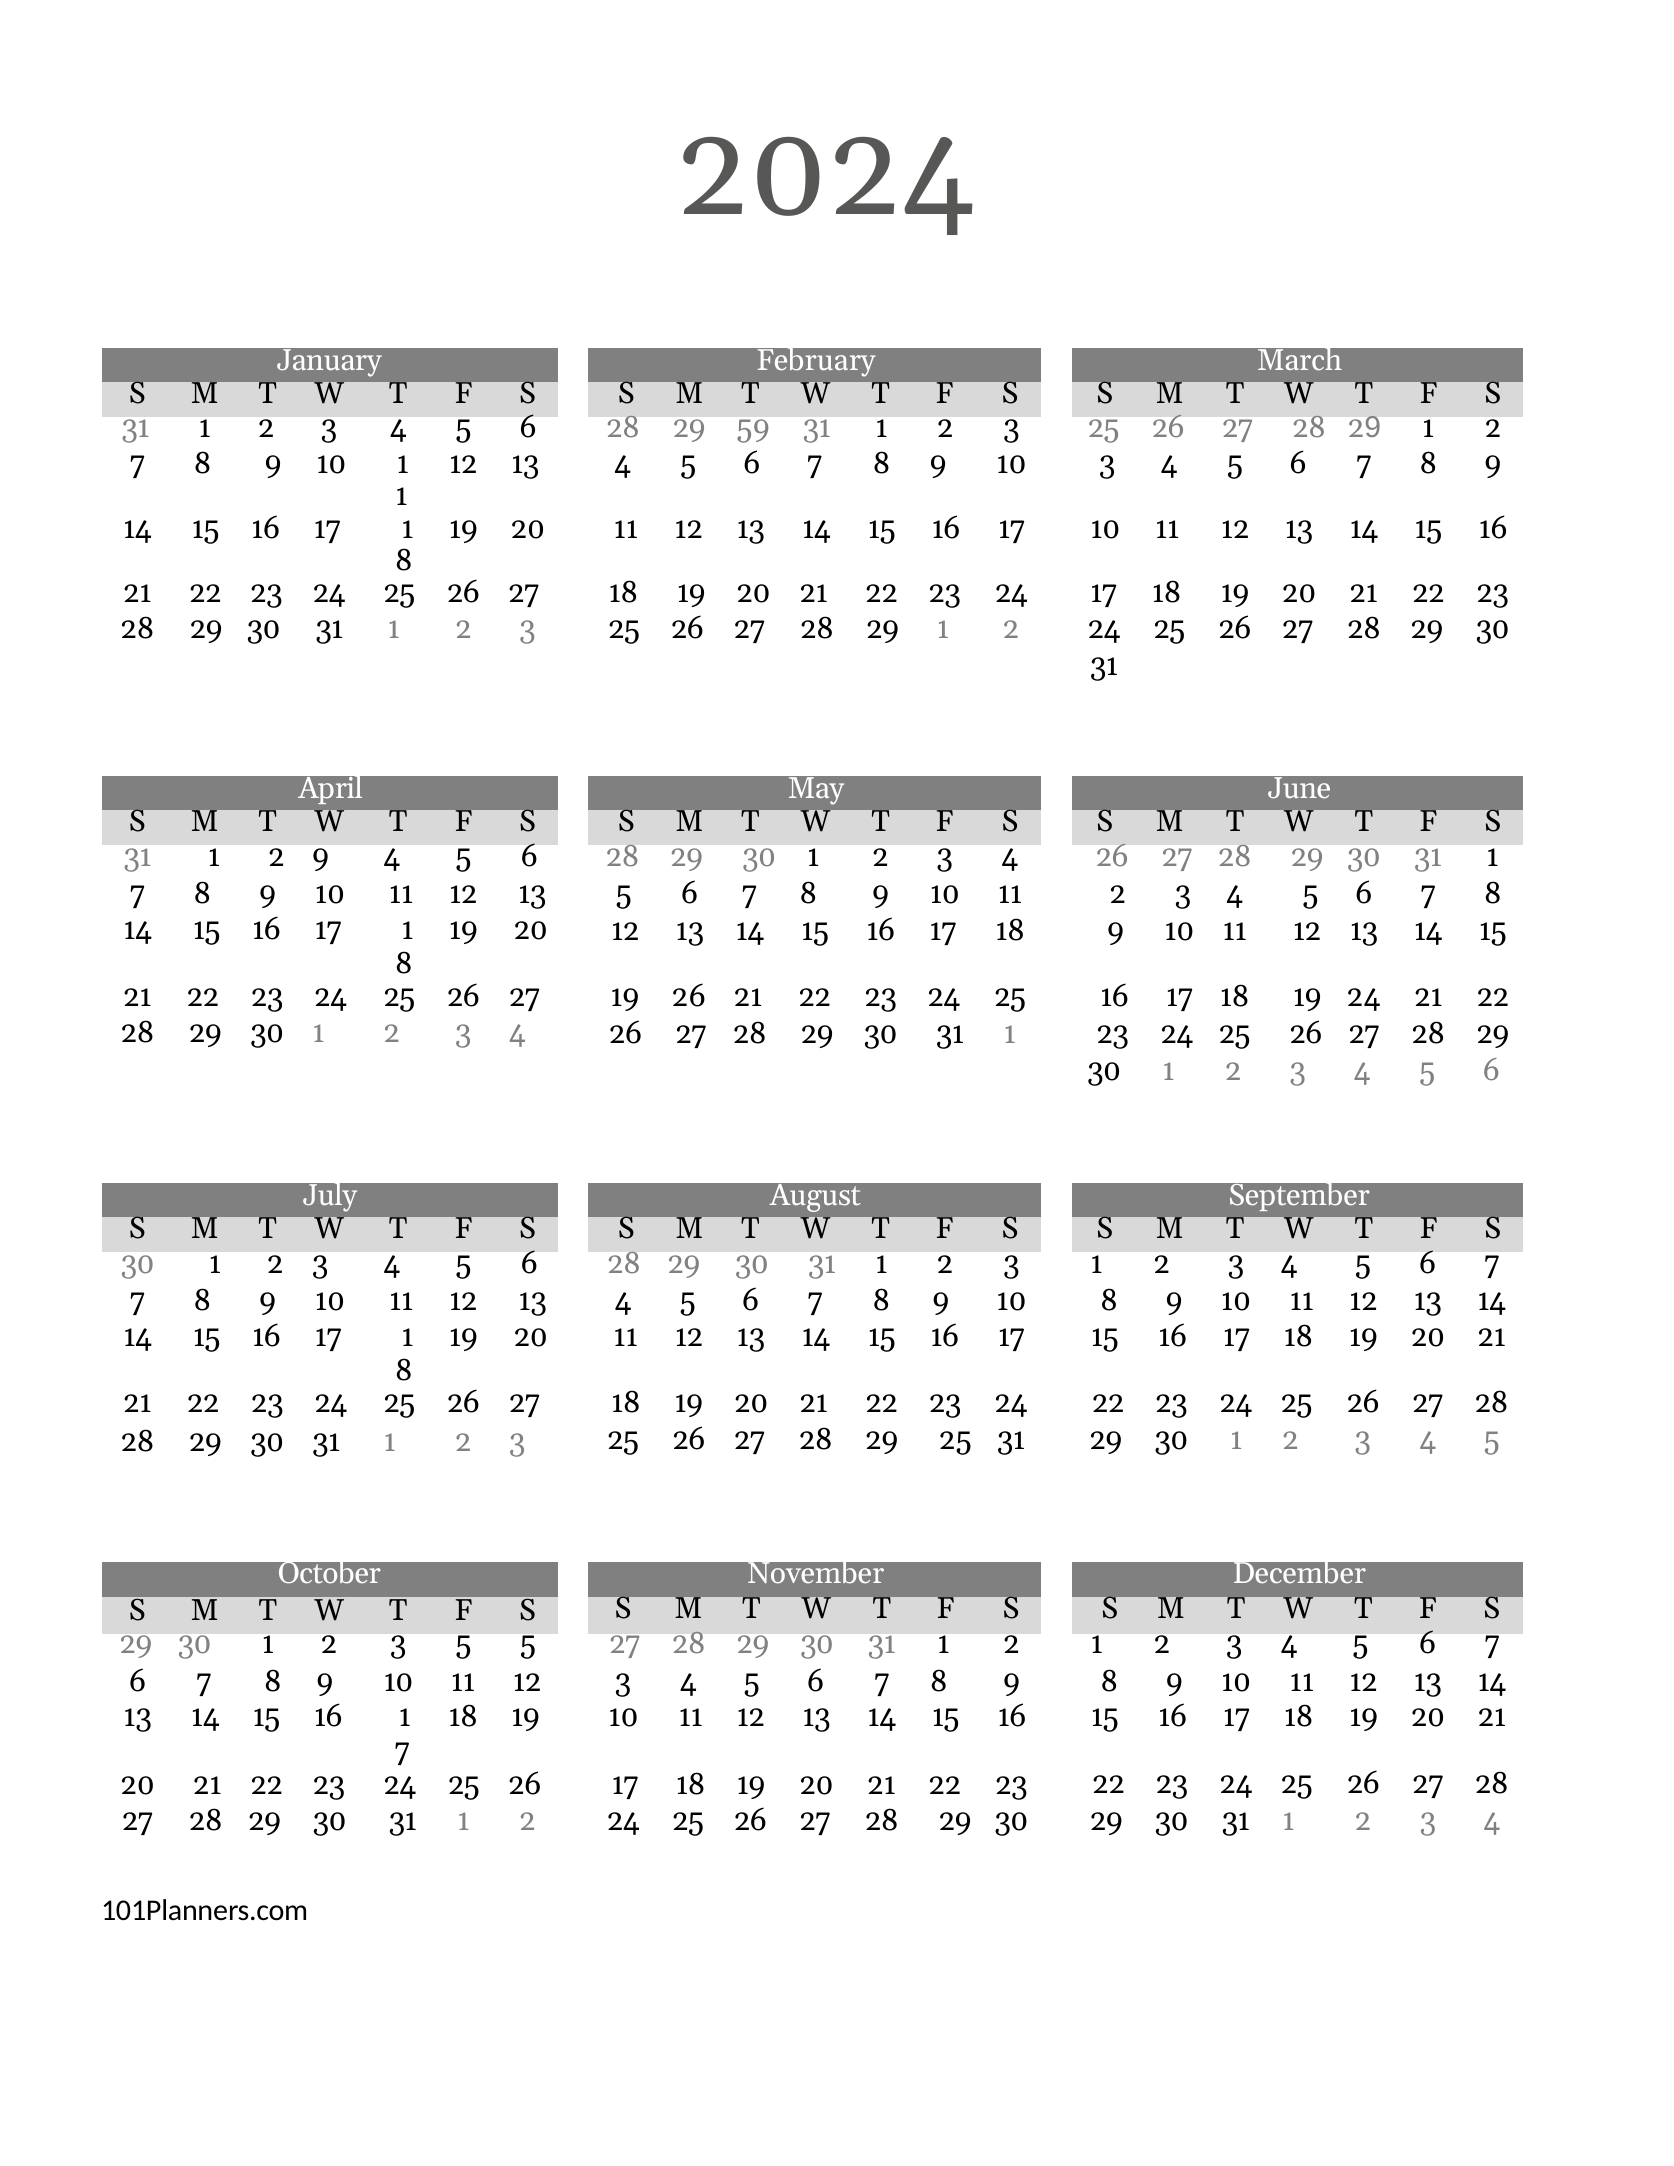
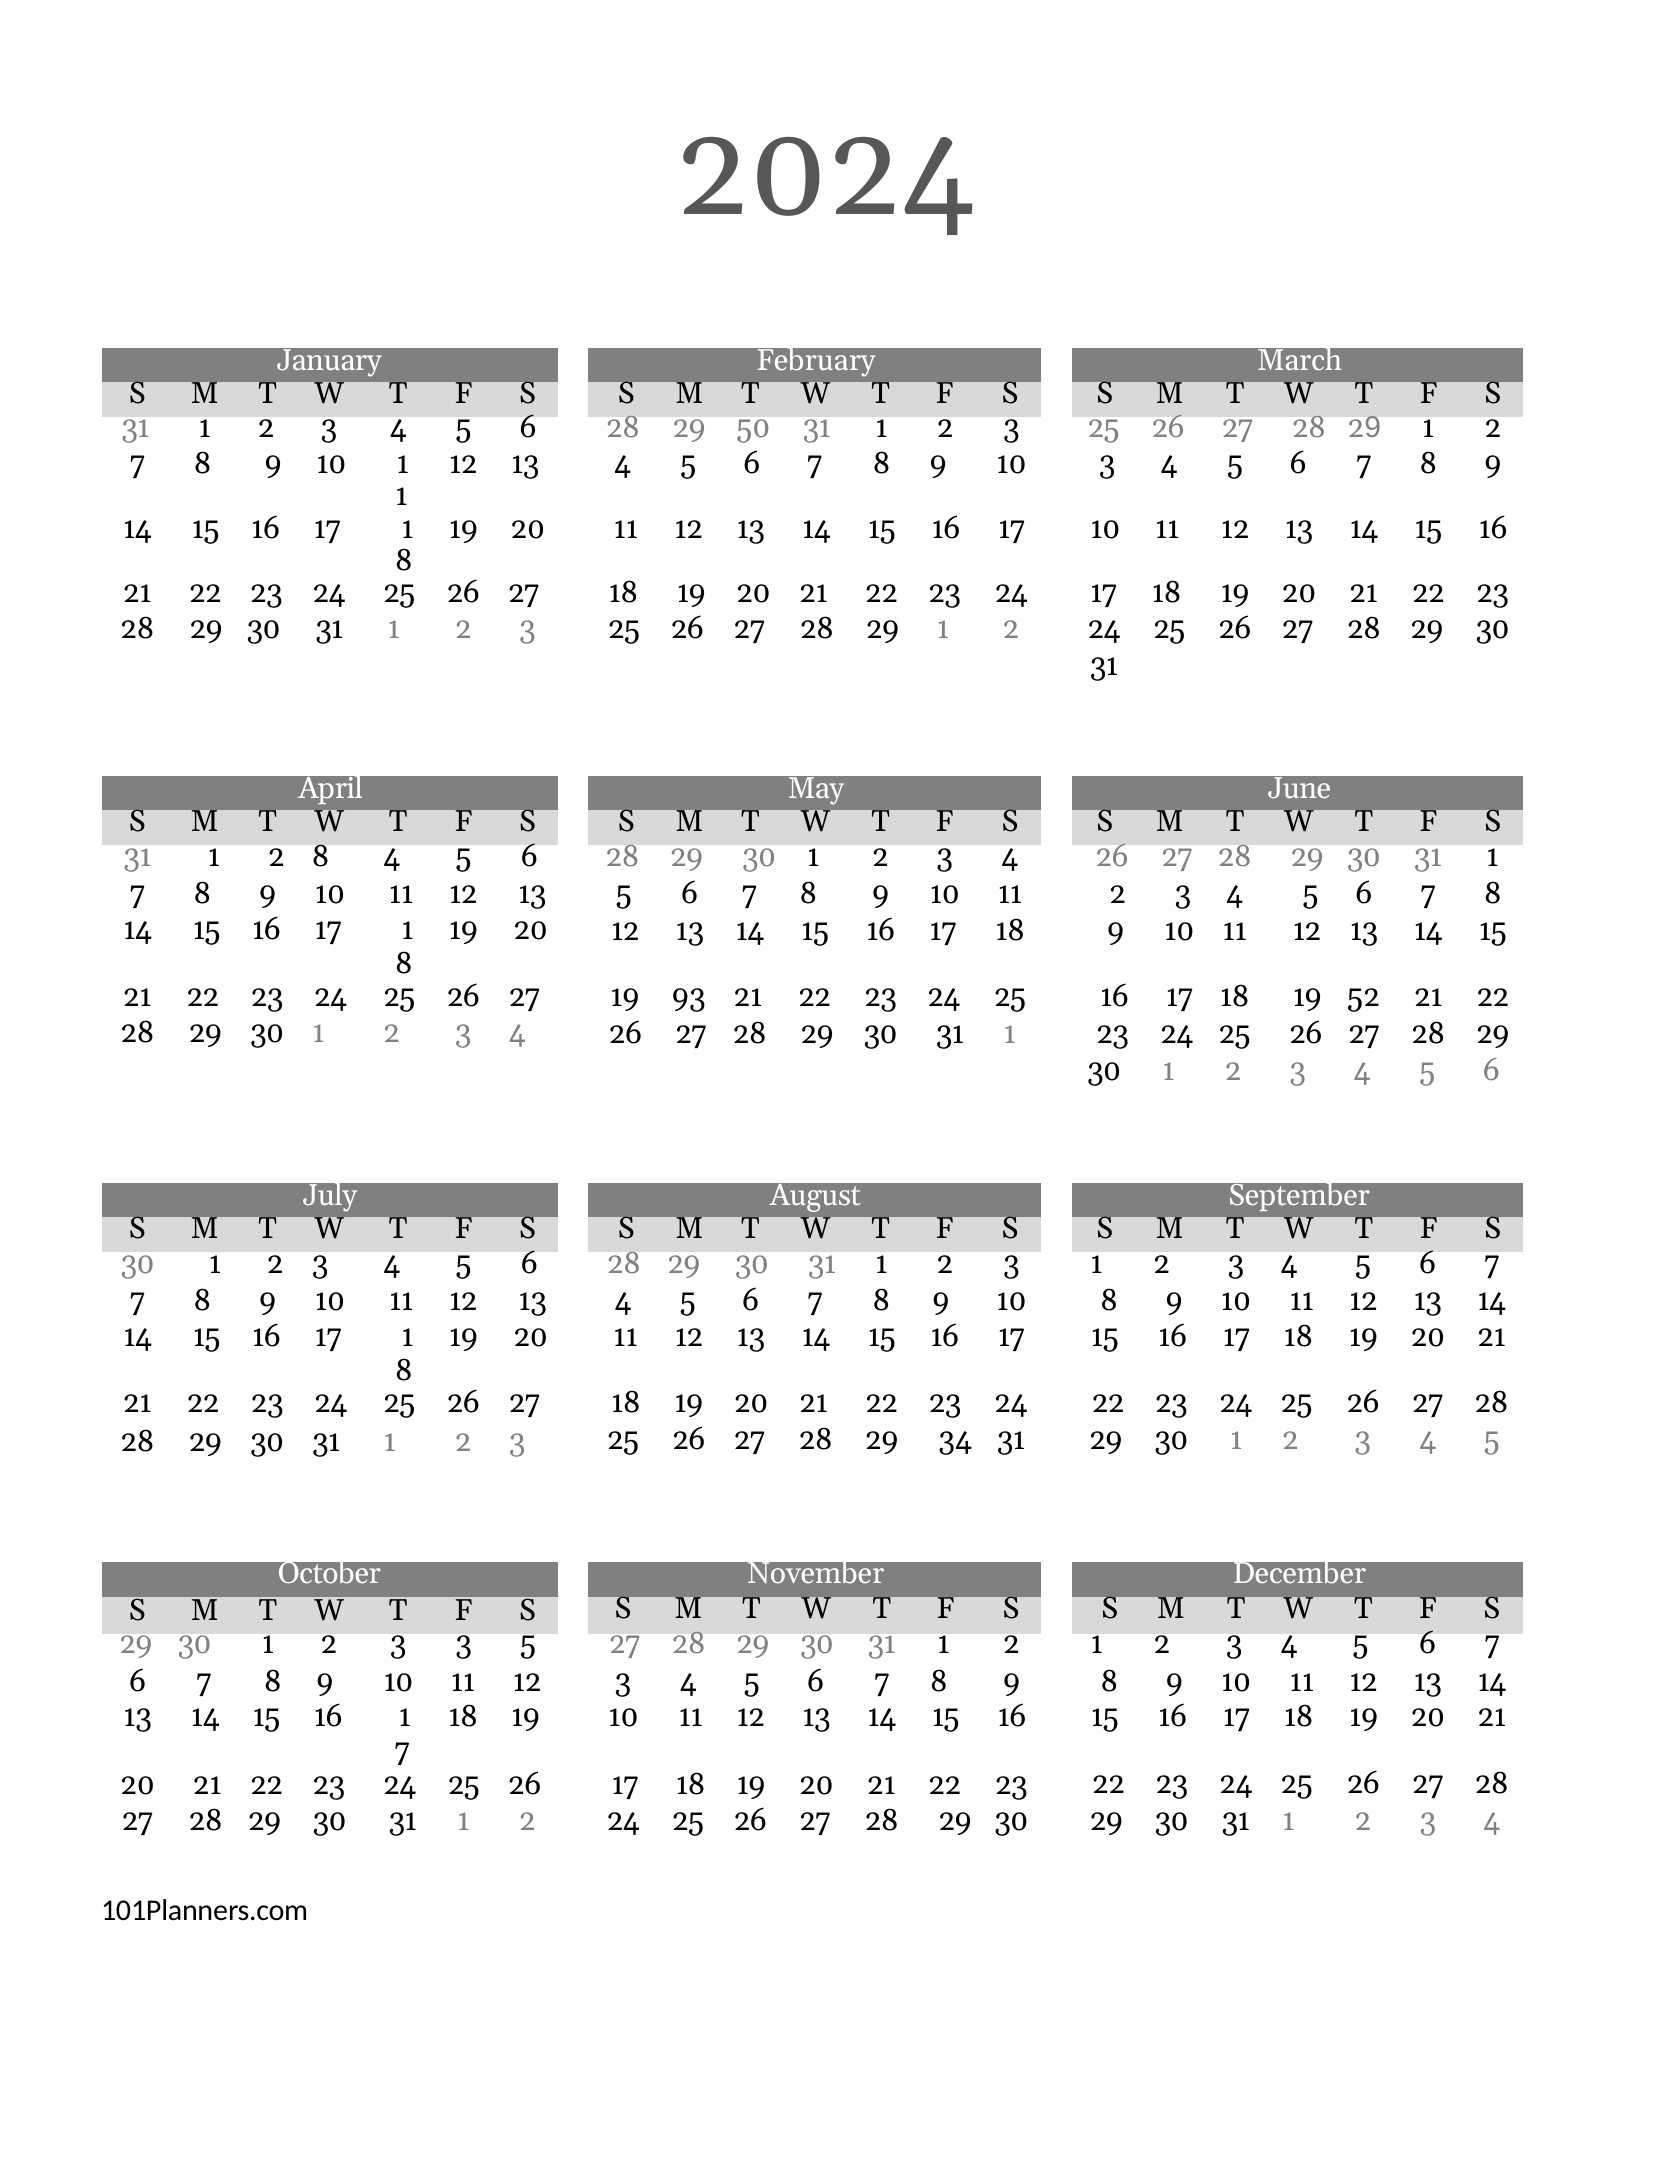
59: 59 -> 50
2 9: 9 -> 8
19 26: 26 -> 93
19 24: 24 -> 52
29 25: 25 -> 34
3 5: 5 -> 3
